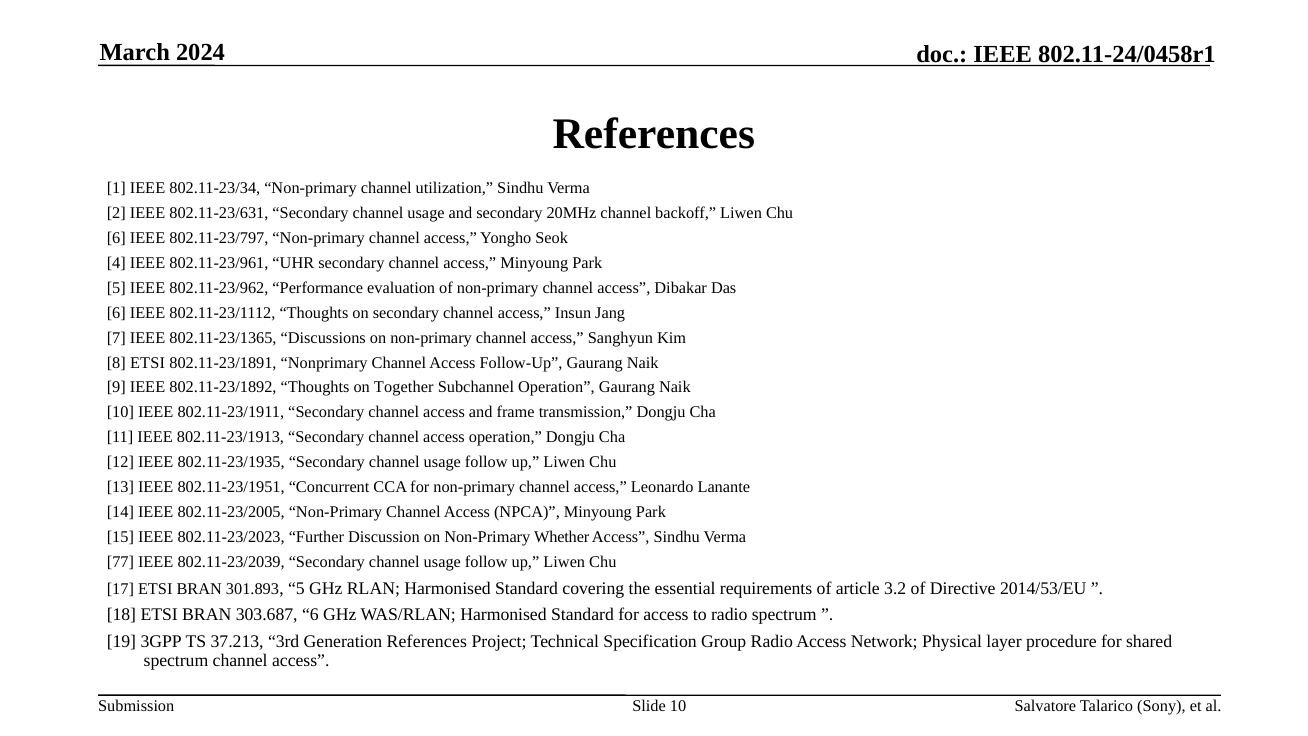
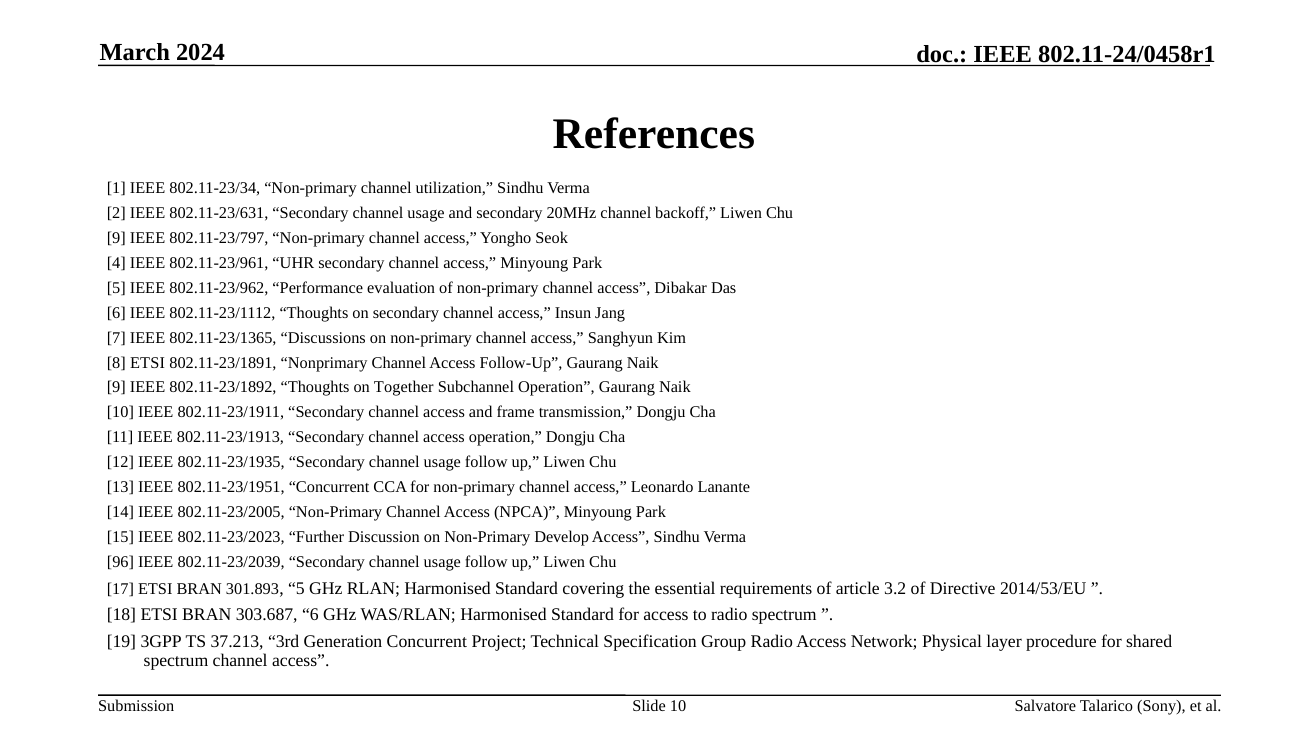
6 at (116, 238): 6 -> 9
Whether: Whether -> Develop
77: 77 -> 96
Generation References: References -> Concurrent
